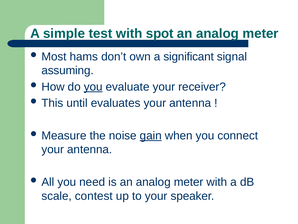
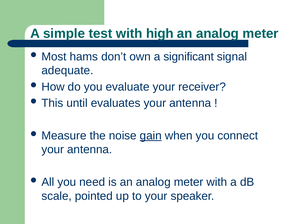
spot: spot -> high
assuming: assuming -> adequate
you at (93, 87) underline: present -> none
contest: contest -> pointed
